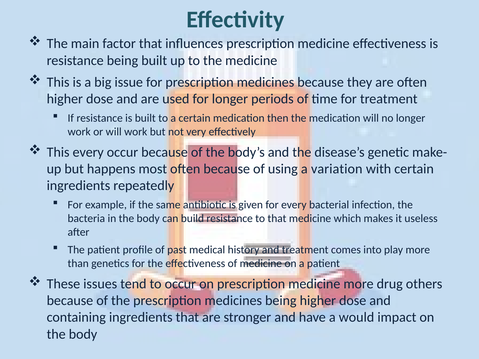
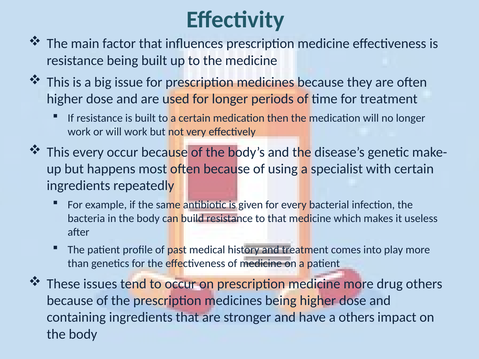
variation: variation -> specialist
a would: would -> others
